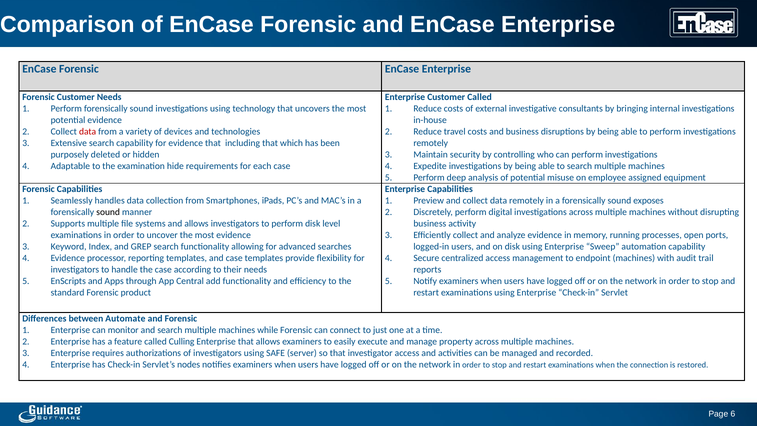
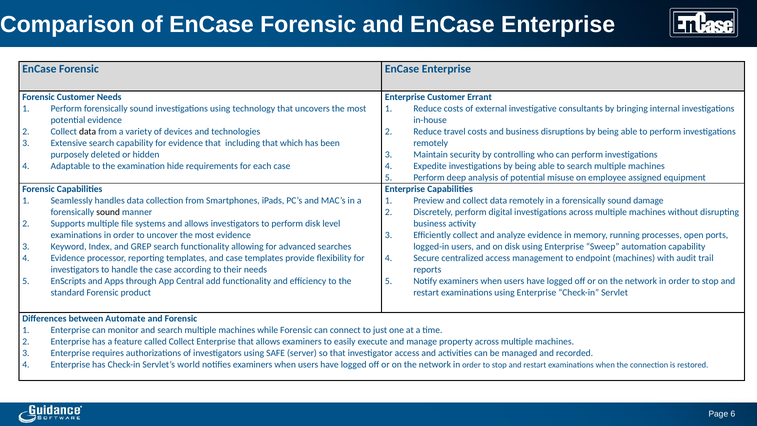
Customer Called: Called -> Errant
data at (88, 131) colour: red -> black
exposes: exposes -> damage
called Culling: Culling -> Collect
nodes: nodes -> world
